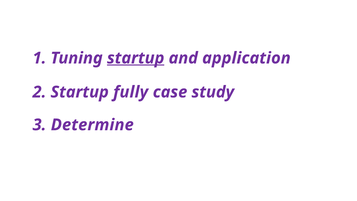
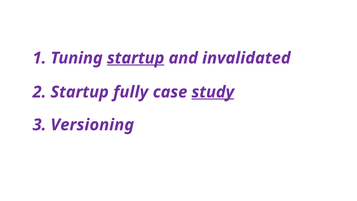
application: application -> invalidated
study underline: none -> present
Determine: Determine -> Versioning
